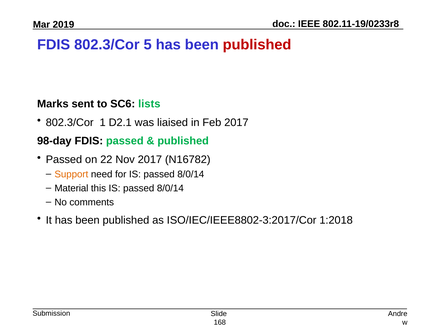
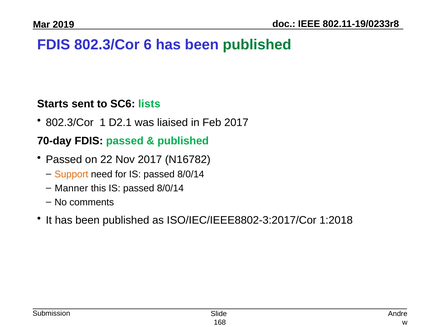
5: 5 -> 6
published at (257, 45) colour: red -> green
Marks: Marks -> Starts
98-day: 98-day -> 70-day
Material: Material -> Manner
